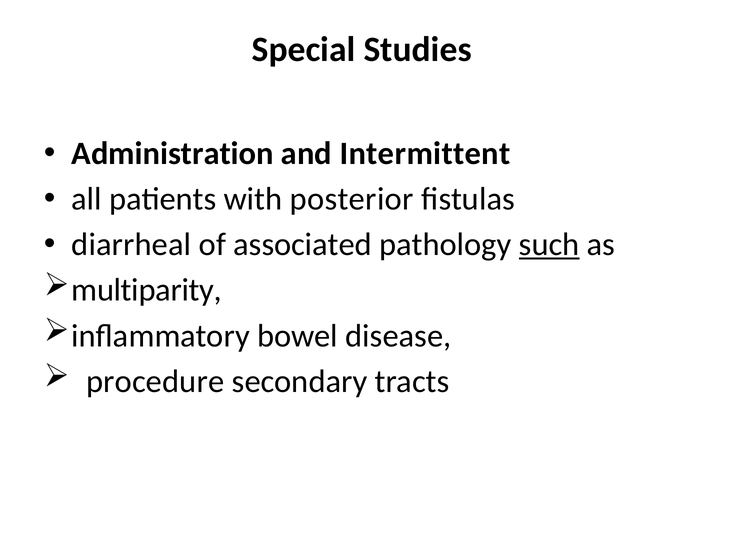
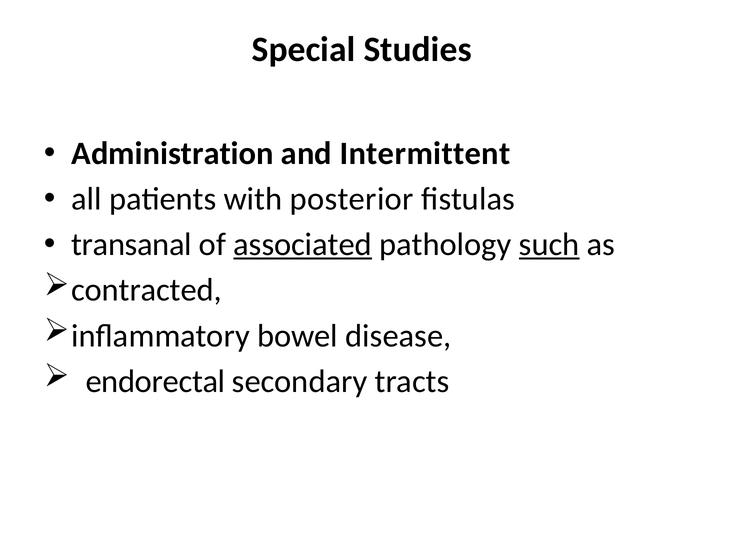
diarrheal: diarrheal -> transanal
associated underline: none -> present
multiparity: multiparity -> contracted
procedure: procedure -> endorectal
